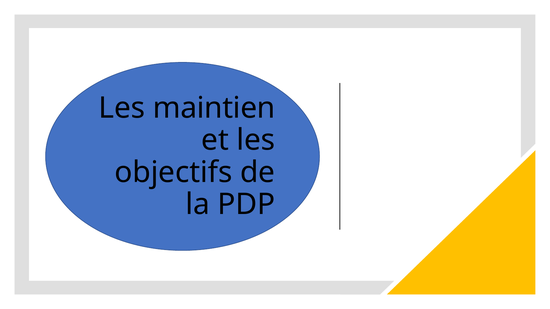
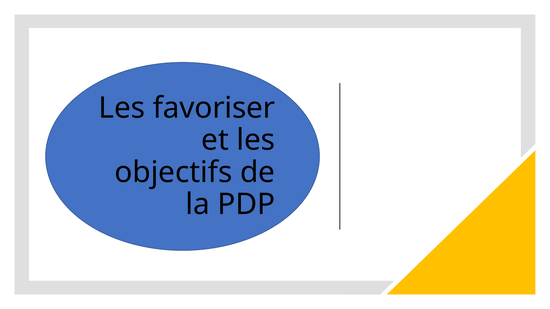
maintien: maintien -> favoriser
